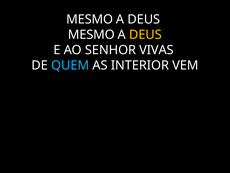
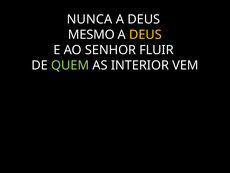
MESMO at (90, 19): MESMO -> NUNCA
VIVAS: VIVAS -> FLUIR
QUEM colour: light blue -> light green
